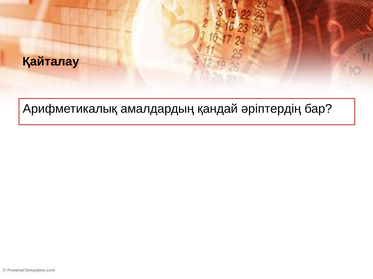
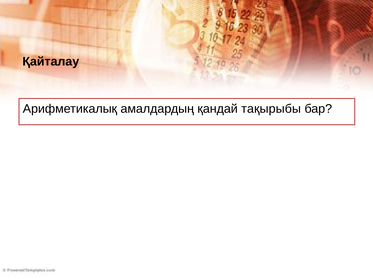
əріптердің: əріптердің -> тақырыбы
